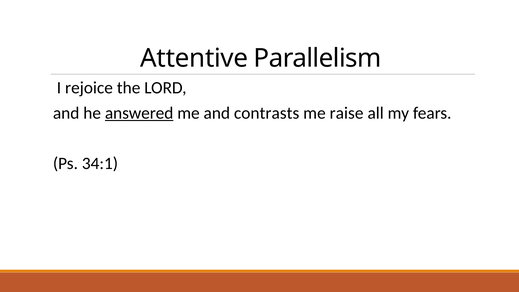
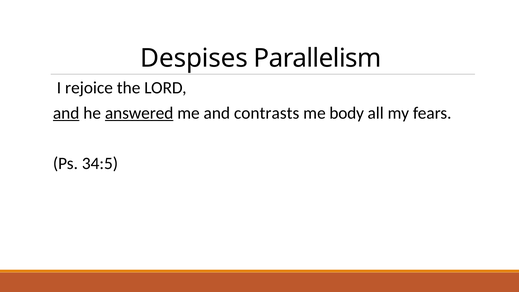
Attentive: Attentive -> Despises
and at (66, 113) underline: none -> present
raise: raise -> body
34:1: 34:1 -> 34:5
